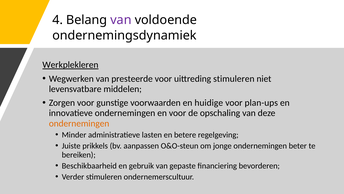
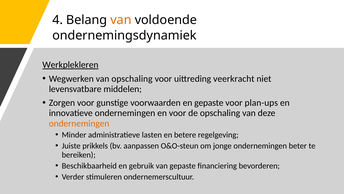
van at (121, 20) colour: purple -> orange
van presteerde: presteerde -> opschaling
uittreding stimuleren: stimuleren -> veerkracht
en huidige: huidige -> gepaste
